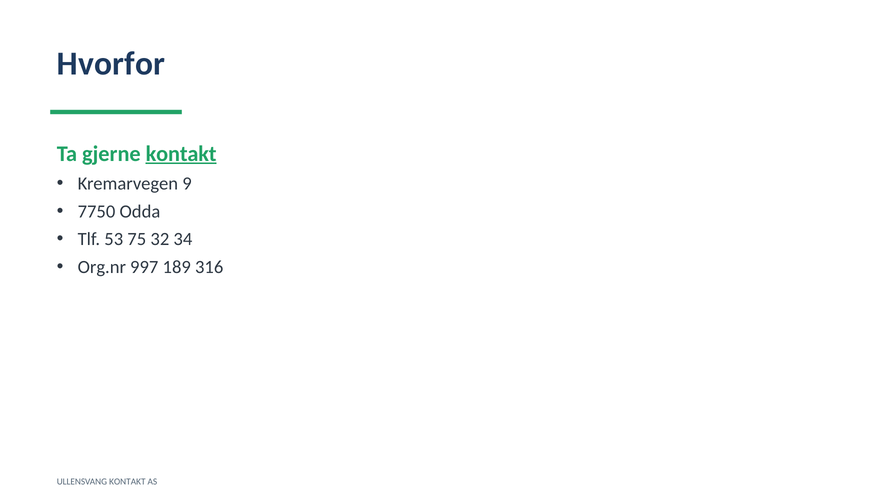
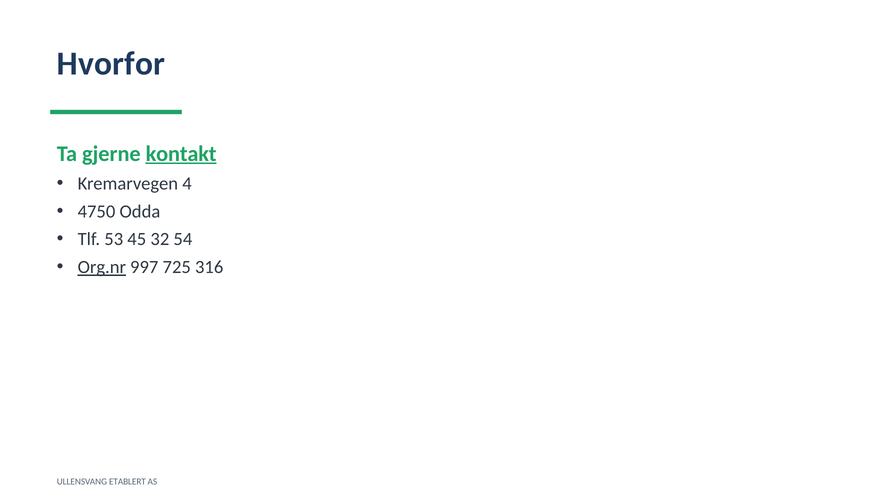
9: 9 -> 4
7750: 7750 -> 4750
75: 75 -> 45
34: 34 -> 54
Org.nr underline: none -> present
189: 189 -> 725
ULLENSVANG KONTAKT: KONTAKT -> ETABLERT
